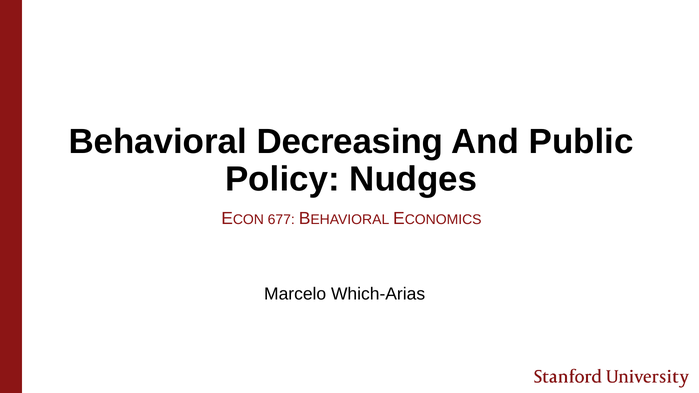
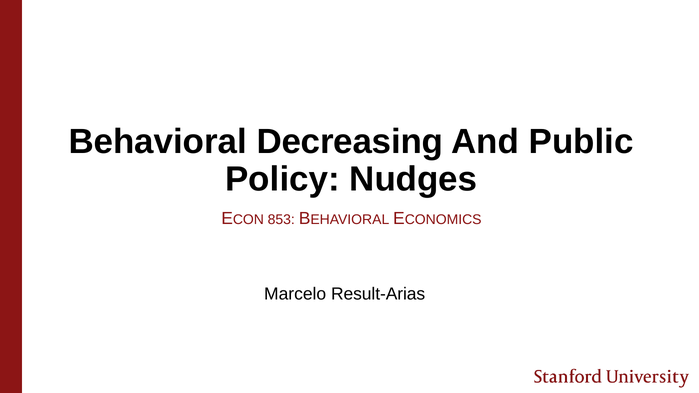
677: 677 -> 853
Which-Arias: Which-Arias -> Result-Arias
